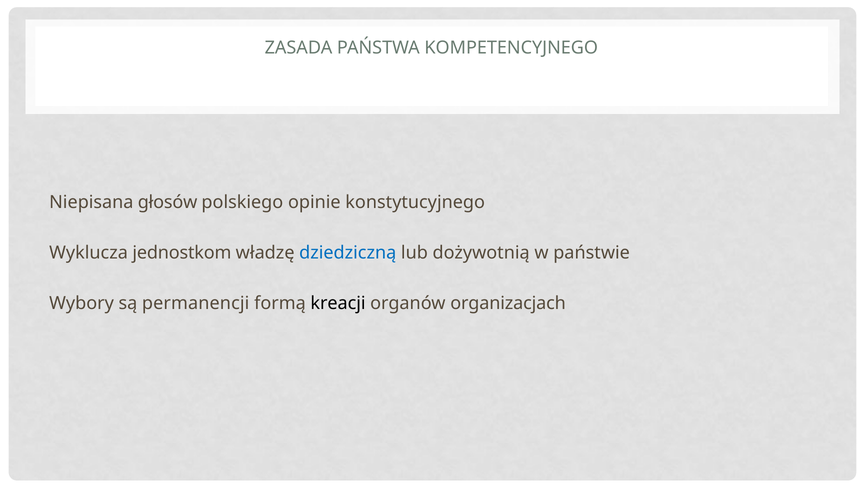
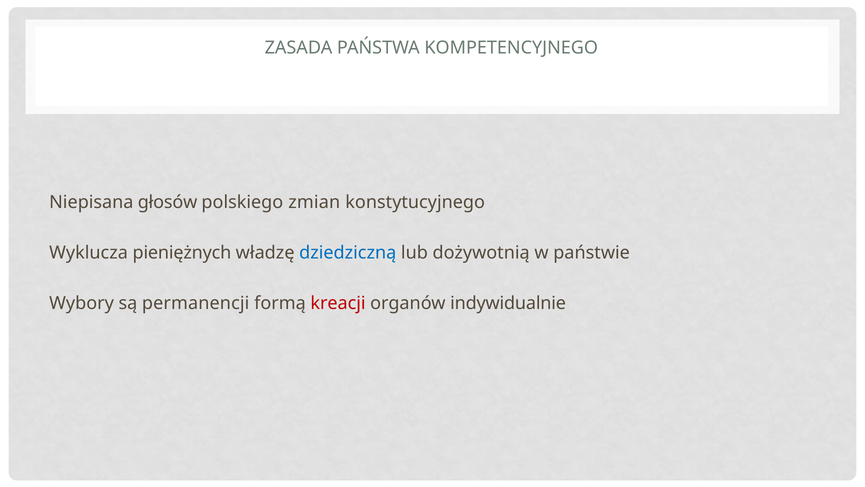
opinie: opinie -> zmian
jednostkom: jednostkom -> pieniężnych
kreacji colour: black -> red
organizacjach: organizacjach -> indywidualnie
